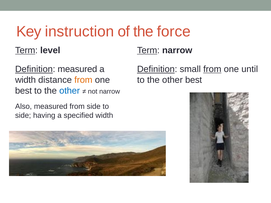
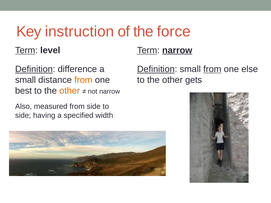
narrow at (177, 50) underline: none -> present
Definition measured: measured -> difference
until: until -> else
width at (25, 80): width -> small
other best: best -> gets
other at (70, 91) colour: blue -> orange
